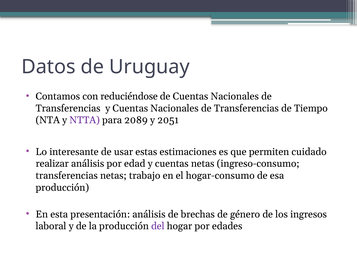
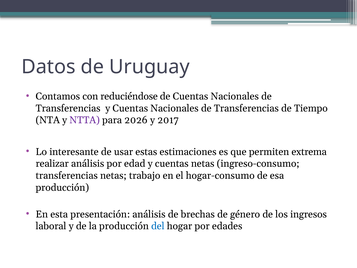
2089: 2089 -> 2026
2051: 2051 -> 2017
cuidado: cuidado -> extrema
del colour: purple -> blue
